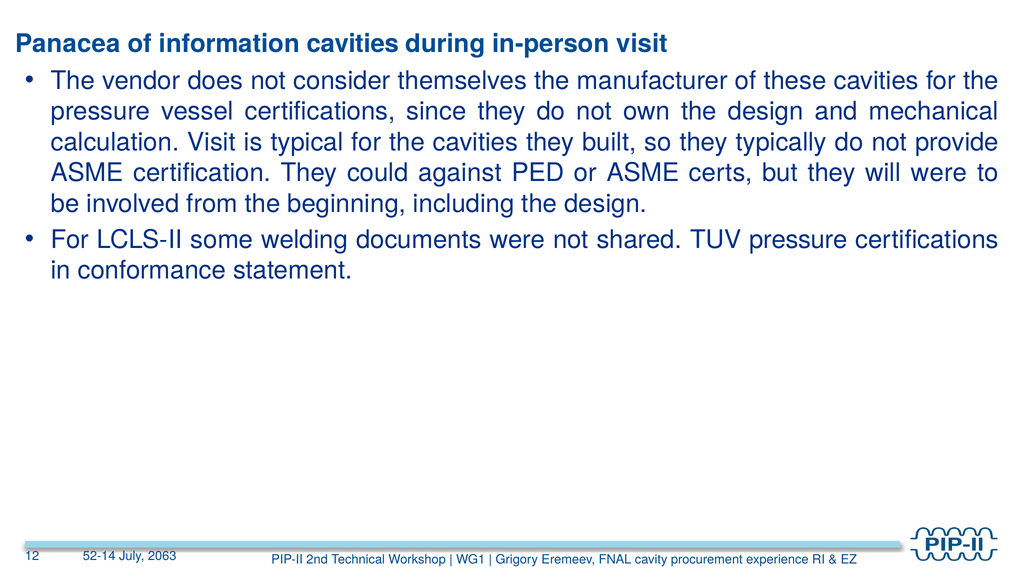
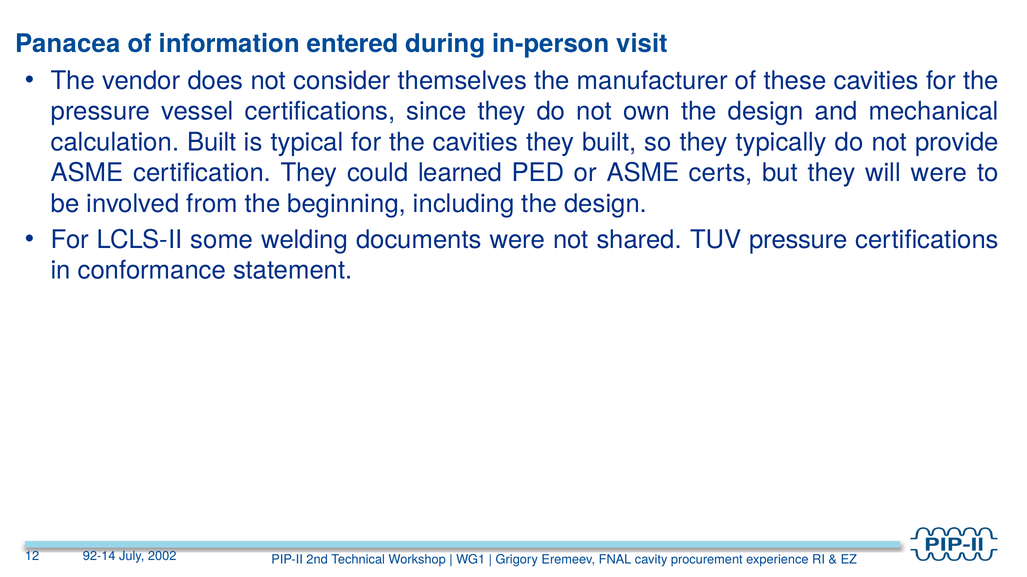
information cavities: cavities -> entered
calculation Visit: Visit -> Built
against: against -> learned
52-14: 52-14 -> 92-14
2063: 2063 -> 2002
